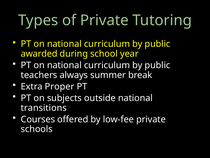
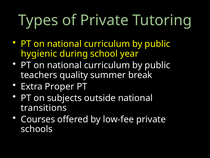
awarded: awarded -> hygienic
always: always -> quality
